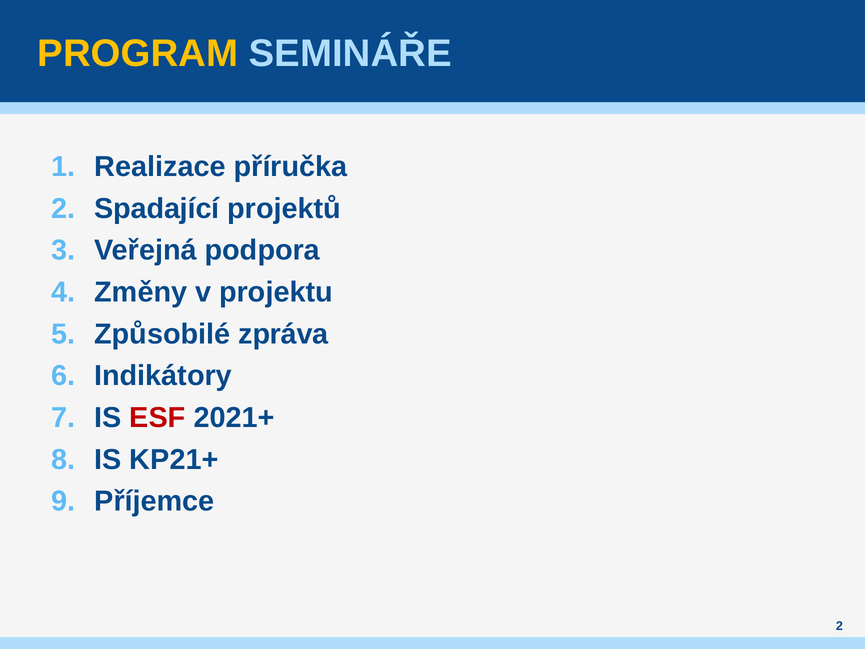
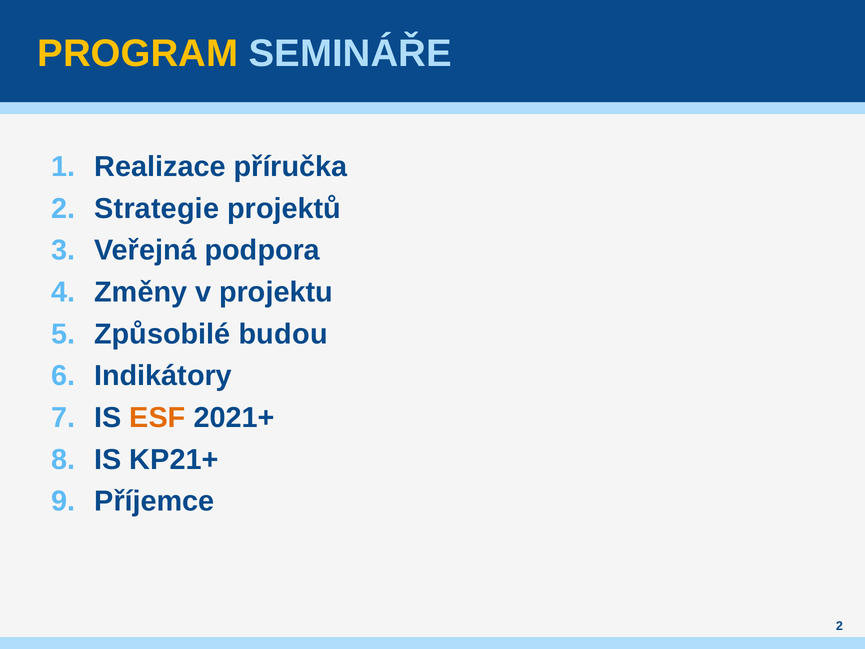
Spadající: Spadající -> Strategie
zpráva: zpráva -> budou
ESF colour: red -> orange
